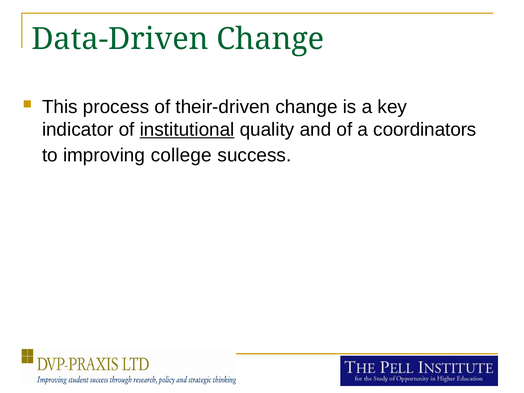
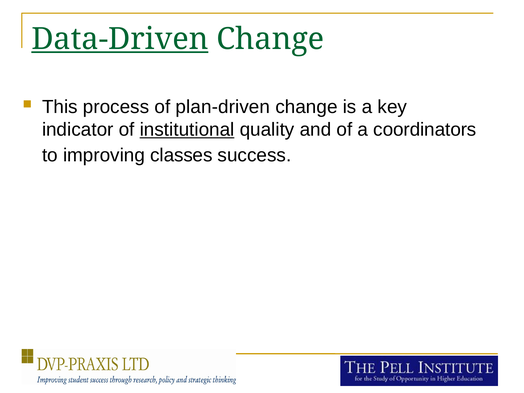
Data-Driven underline: none -> present
their-driven: their-driven -> plan-driven
college: college -> classes
